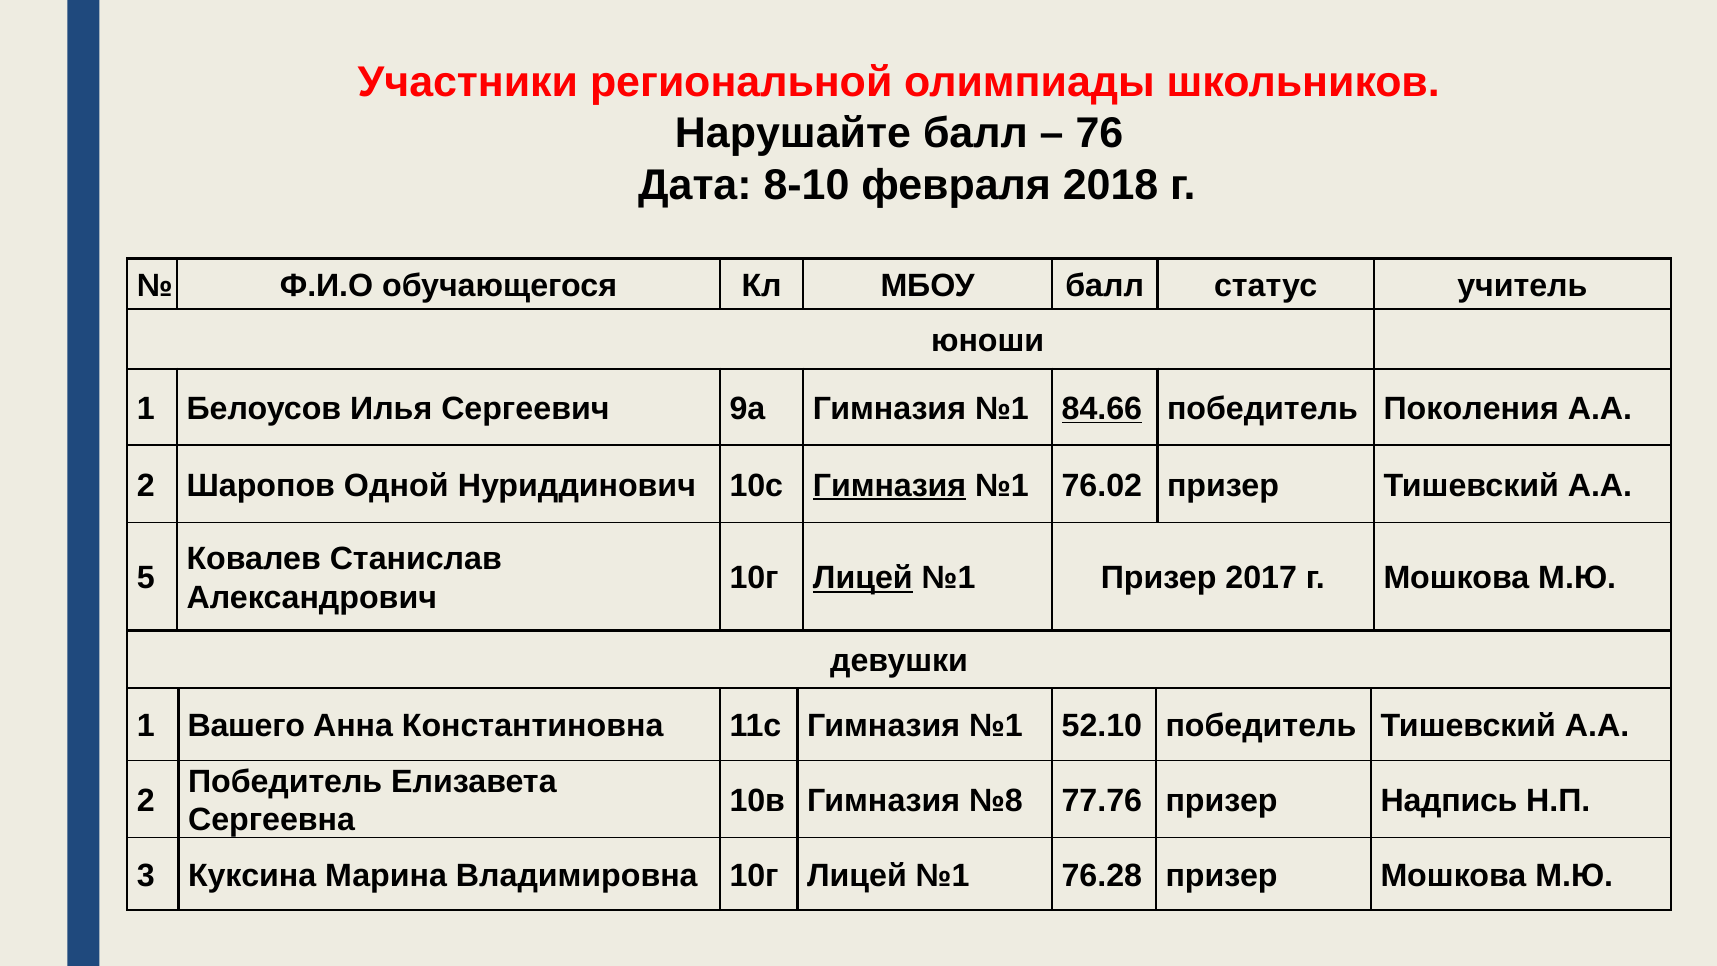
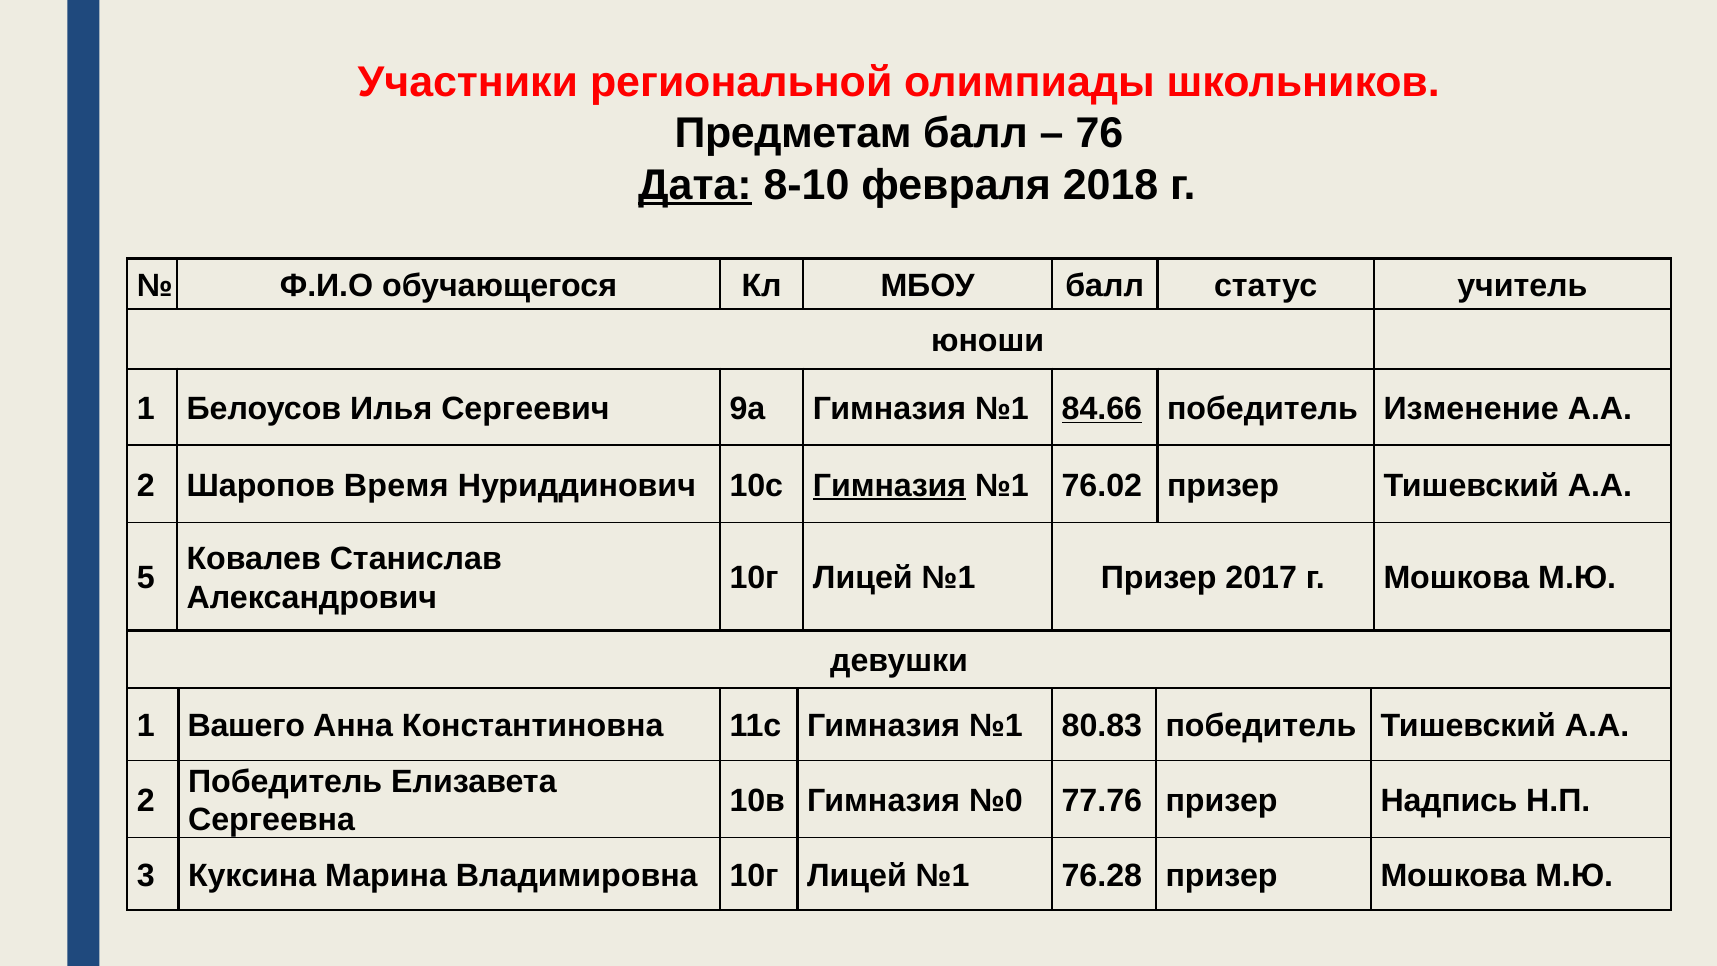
Нарушайте: Нарушайте -> Предметам
Дата underline: none -> present
Поколения: Поколения -> Изменение
Одной: Одной -> Время
Лицей at (863, 578) underline: present -> none
52.10: 52.10 -> 80.83
№8: №8 -> №0
